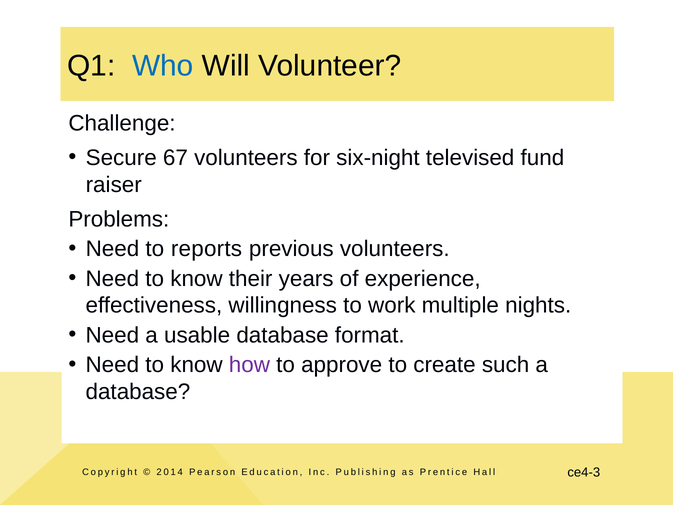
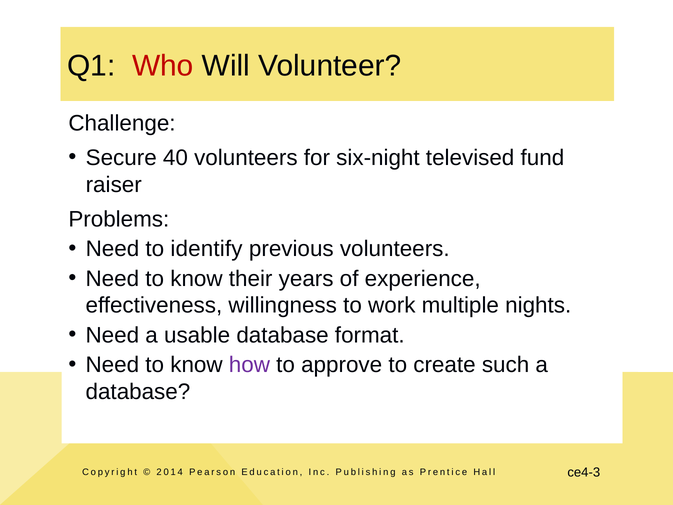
Who colour: blue -> red
67: 67 -> 40
reports: reports -> identify
